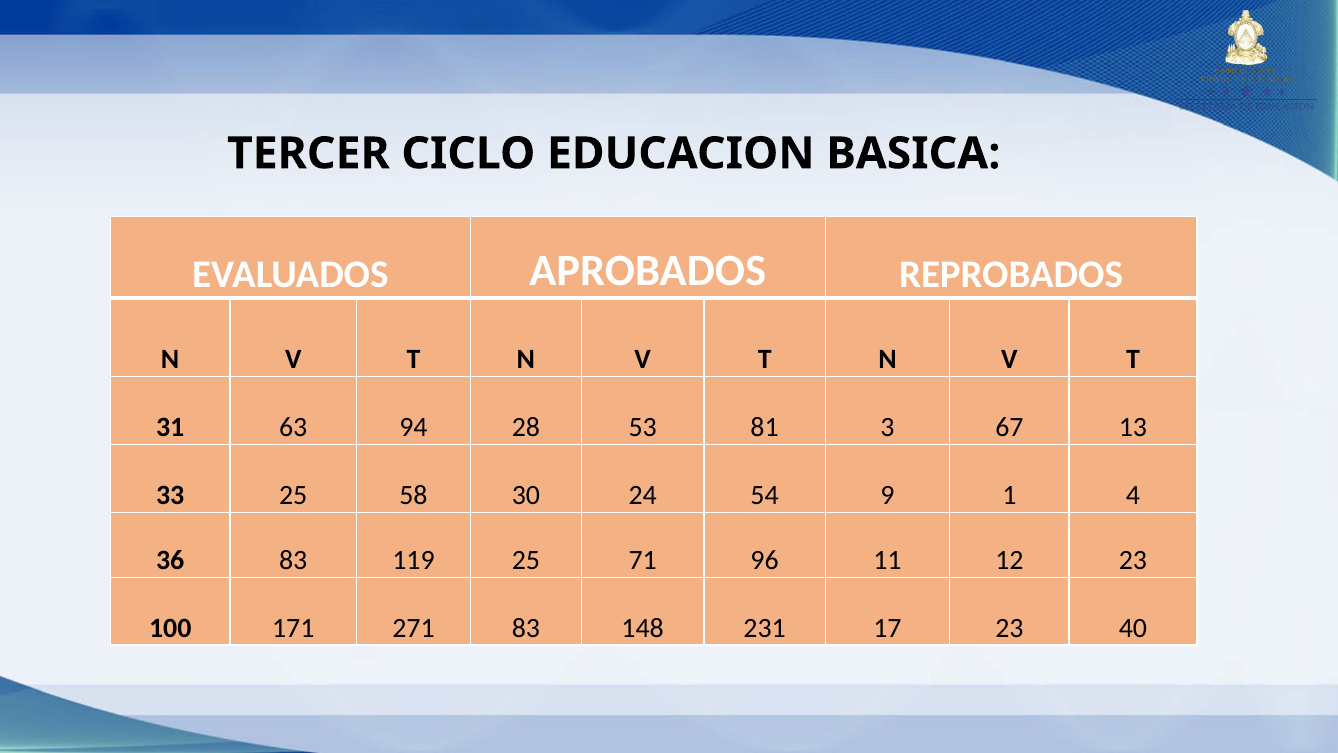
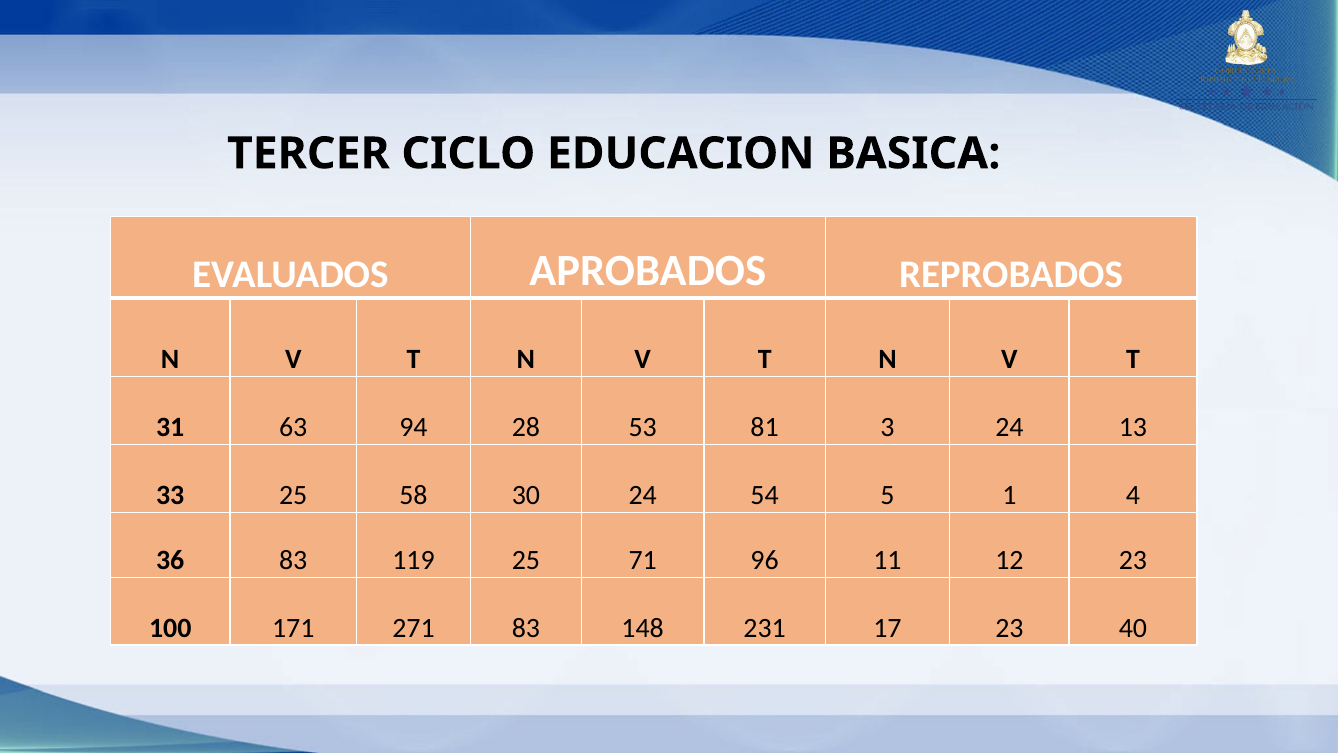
3 67: 67 -> 24
9: 9 -> 5
